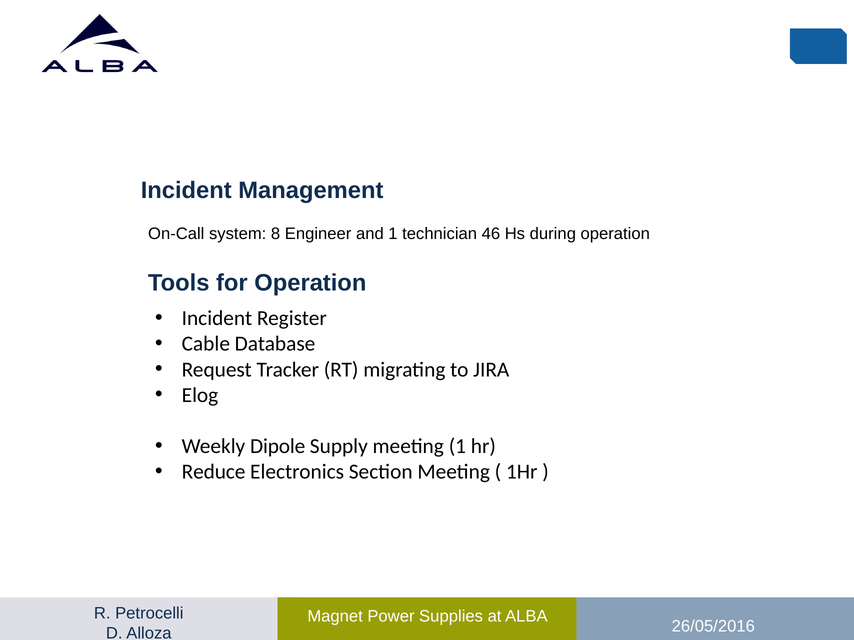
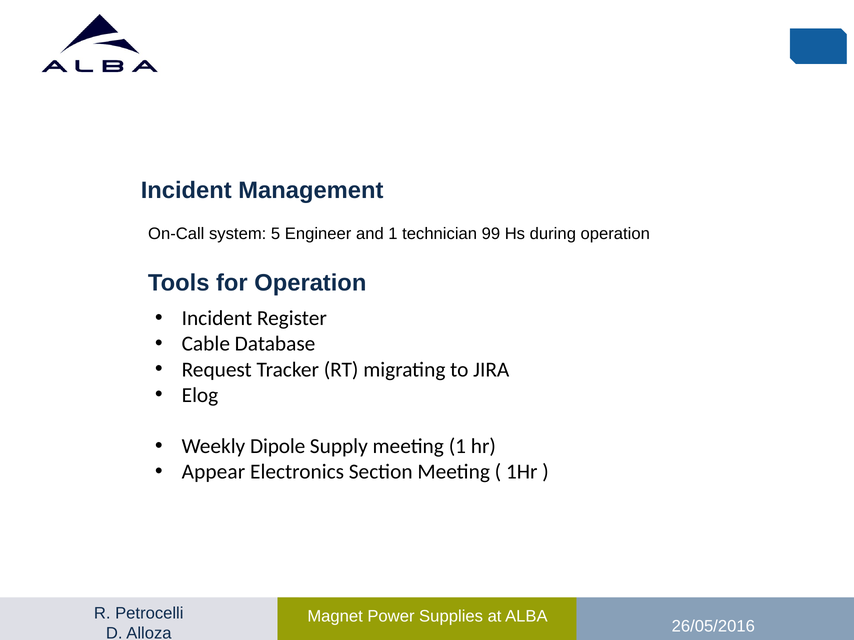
8: 8 -> 5
46: 46 -> 99
Reduce: Reduce -> Appear
